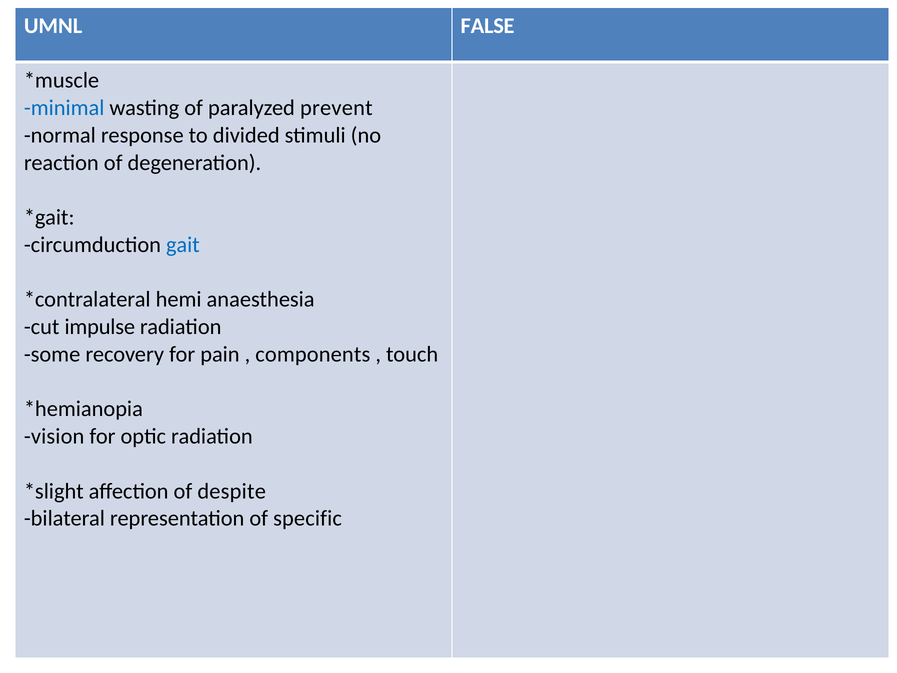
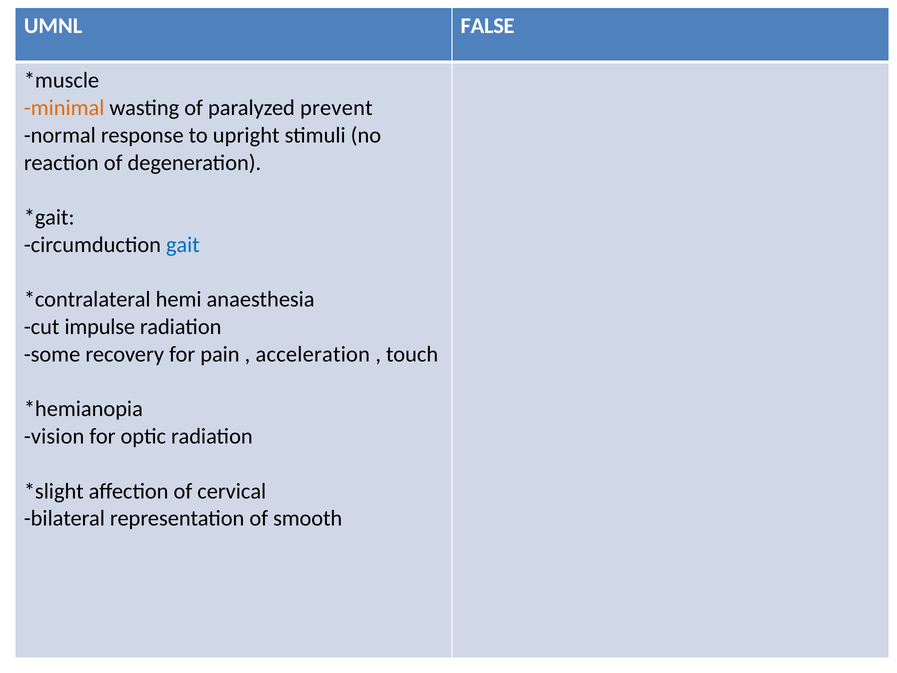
minimal colour: blue -> orange
divided: divided -> upright
components: components -> acceleration
despite: despite -> cervical
specific: specific -> smooth
